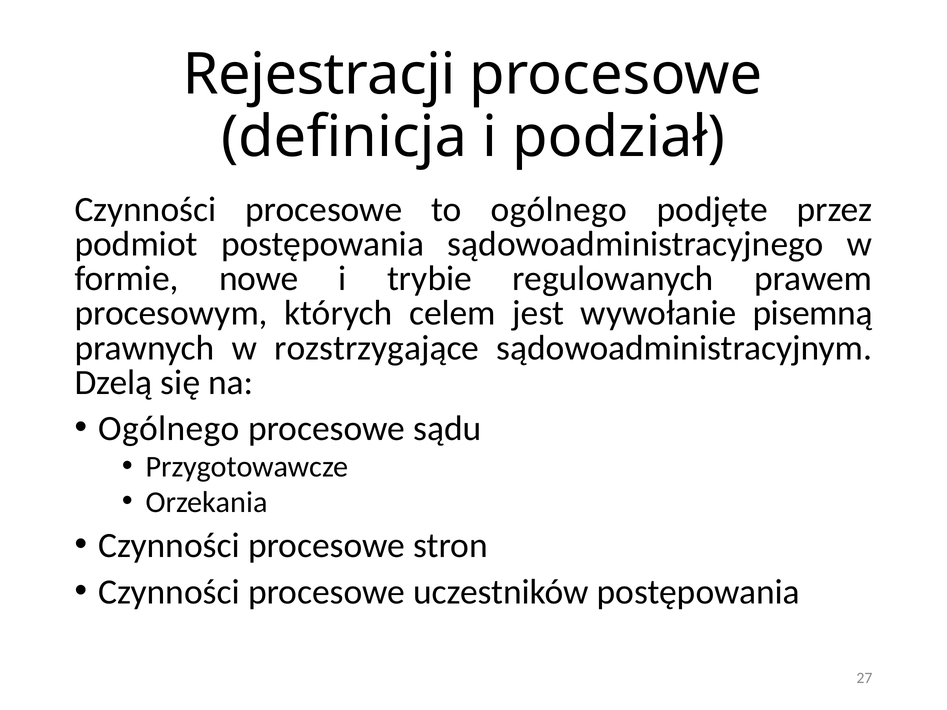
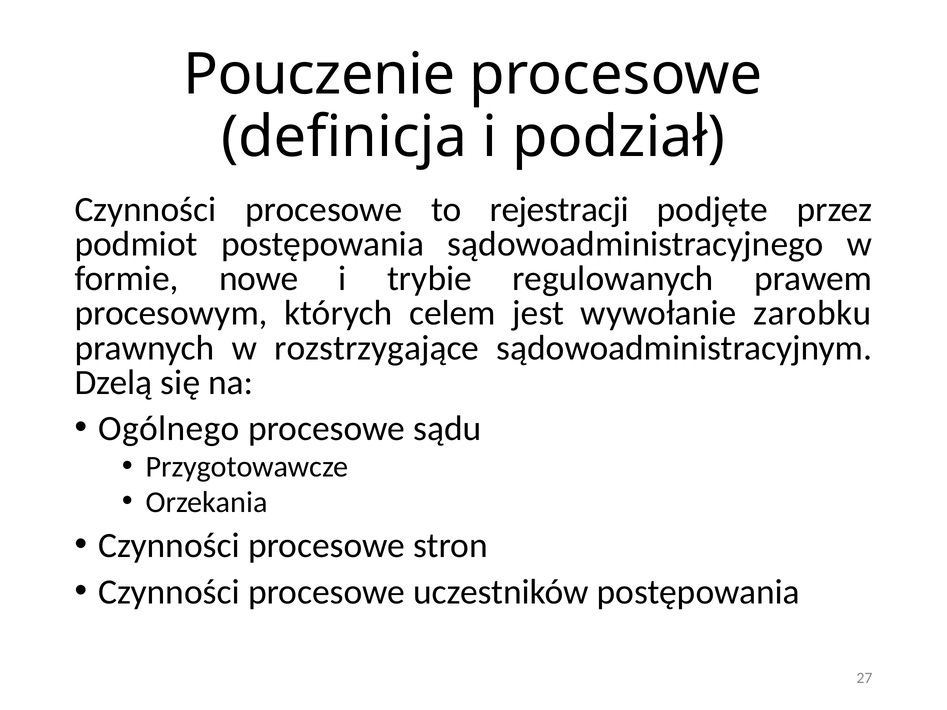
Rejestracji: Rejestracji -> Pouczenie
to ogólnego: ogólnego -> rejestracji
pisemną: pisemną -> zarobku
